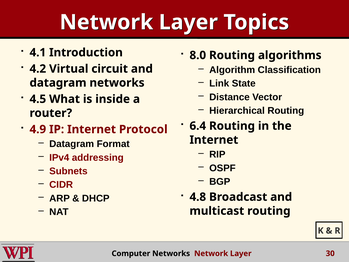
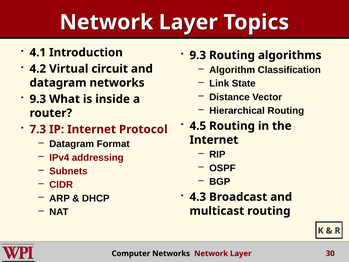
8.0 at (198, 55): 8.0 -> 9.3
4.5 at (38, 99): 4.5 -> 9.3
6.4: 6.4 -> 4.5
4.9: 4.9 -> 7.3
4.8: 4.8 -> 4.3
